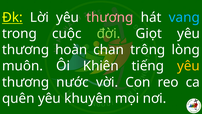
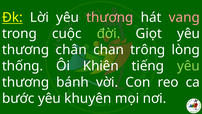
vang colour: light blue -> pink
hoàn: hoàn -> chân
muôn: muôn -> thống
yêu at (188, 66) colour: yellow -> light green
nước: nước -> bánh
quên: quên -> bước
